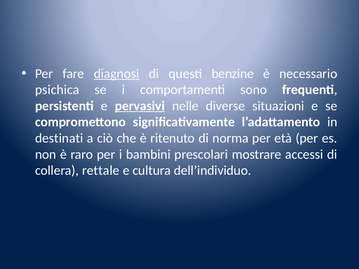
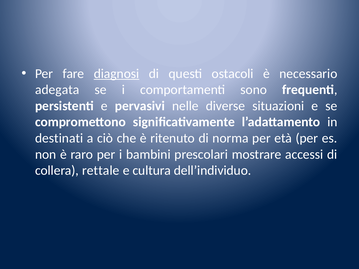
benzine: benzine -> ostacoli
psichica: psichica -> adegata
pervasivi underline: present -> none
